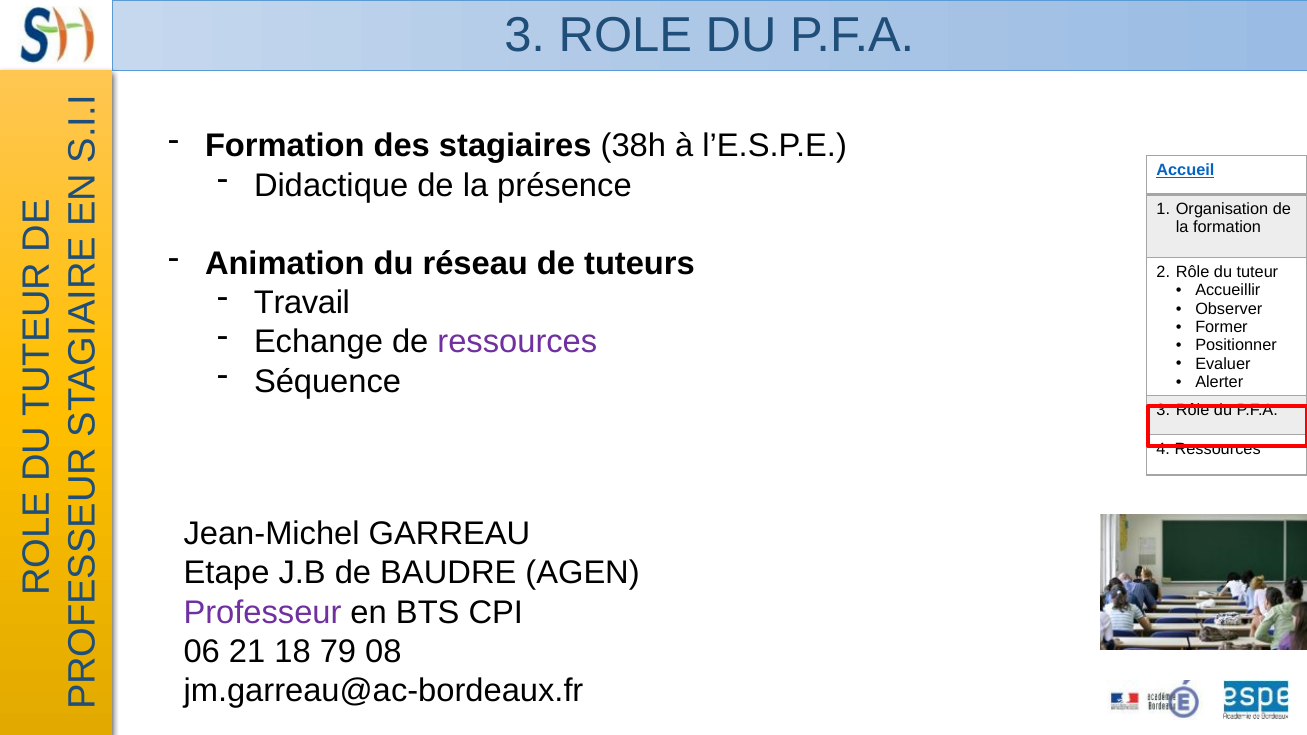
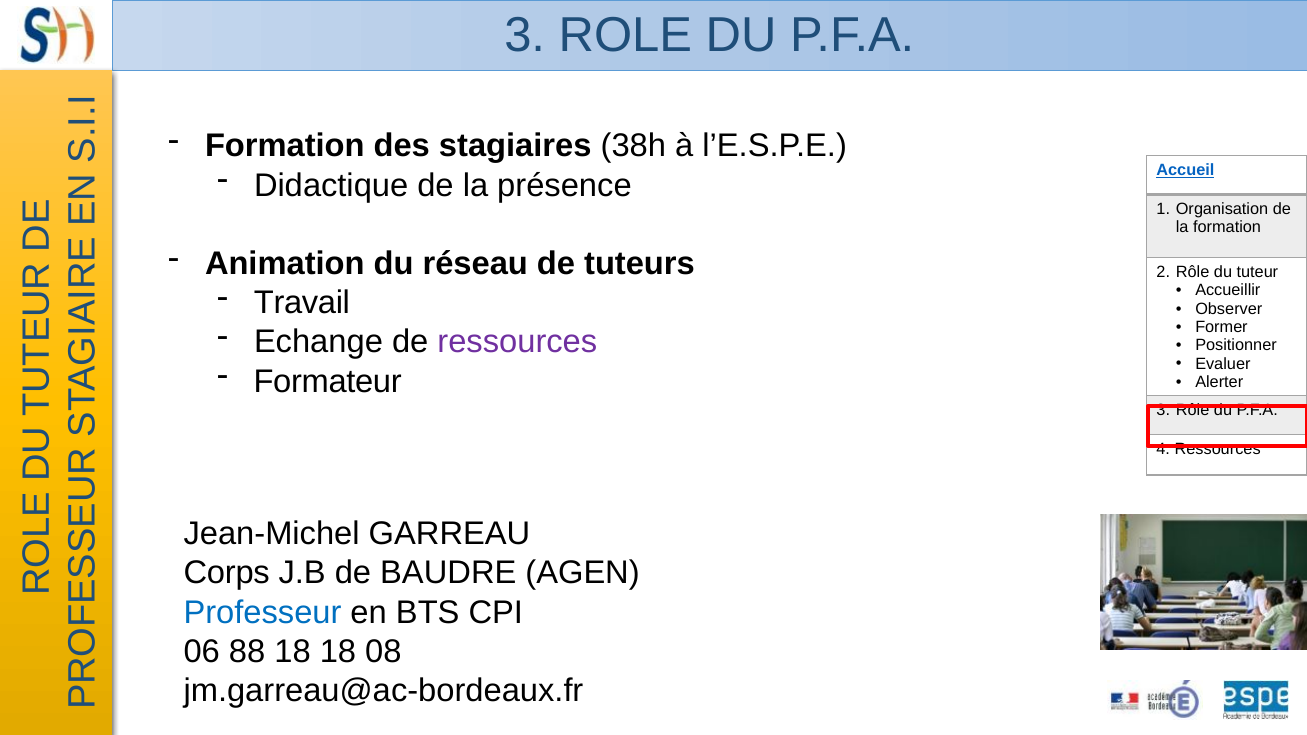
Séquence: Séquence -> Formateur
Etape: Etape -> Corps
Professeur colour: purple -> blue
21: 21 -> 88
18 79: 79 -> 18
